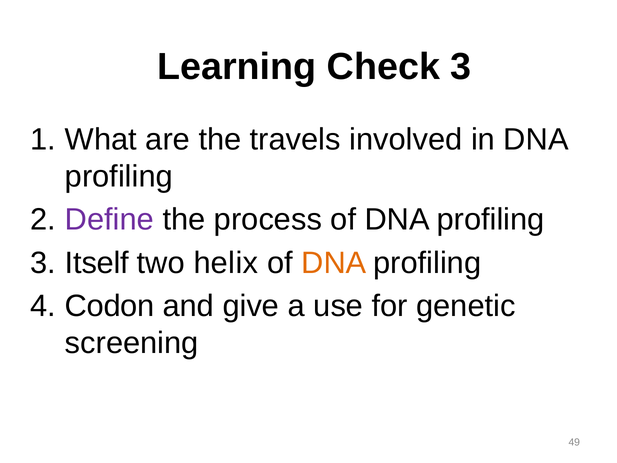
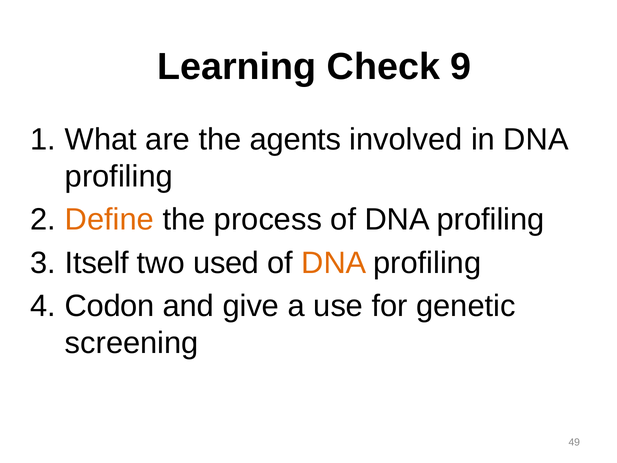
Check 3: 3 -> 9
travels: travels -> agents
Define colour: purple -> orange
helix: helix -> used
